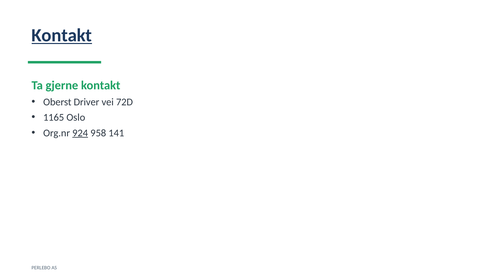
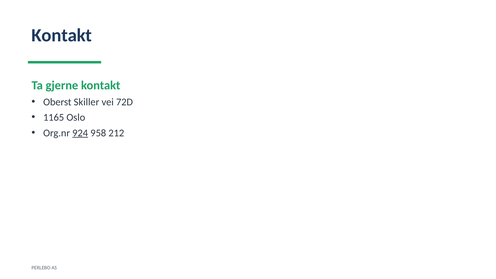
Kontakt at (62, 35) underline: present -> none
Driver: Driver -> Skiller
141: 141 -> 212
